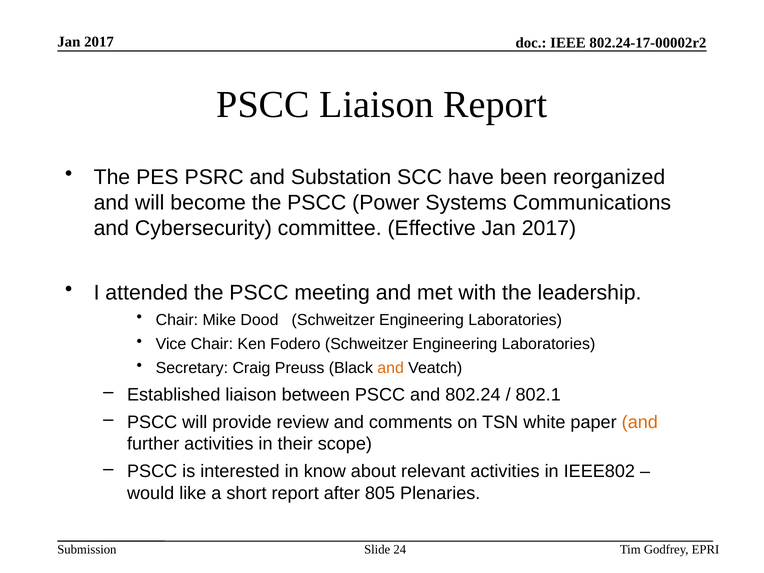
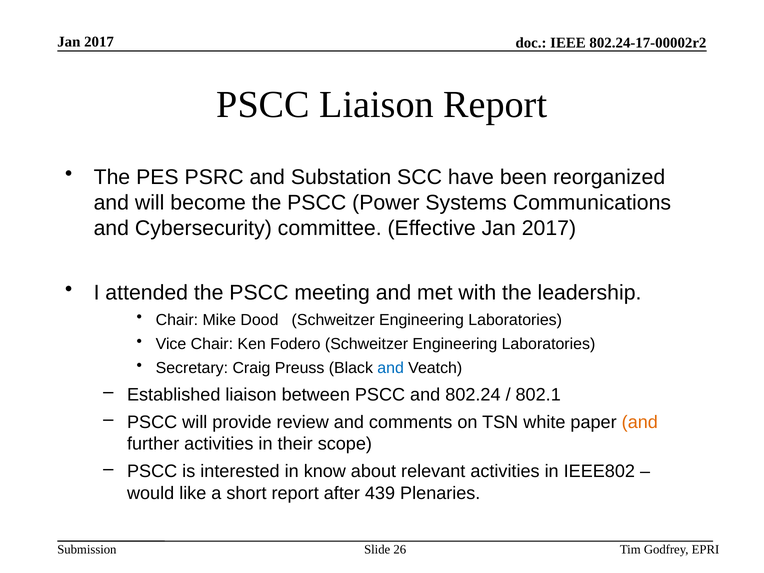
and at (391, 368) colour: orange -> blue
805: 805 -> 439
24: 24 -> 26
